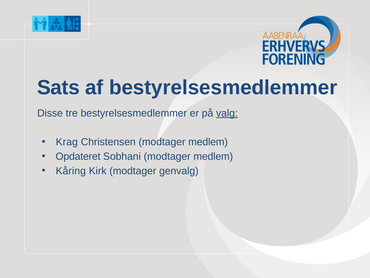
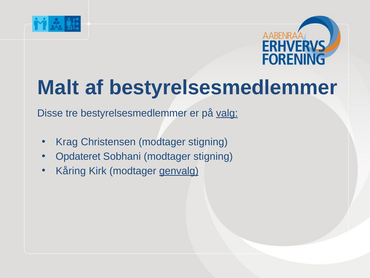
Sats: Sats -> Malt
Christensen modtager medlem: medlem -> stigning
Sobhani modtager medlem: medlem -> stigning
genvalg underline: none -> present
